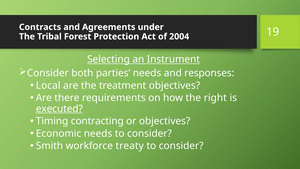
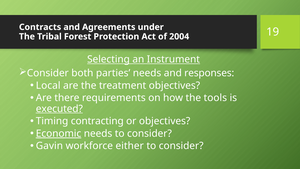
right: right -> tools
Economic underline: none -> present
Smith: Smith -> Gavin
treaty: treaty -> either
